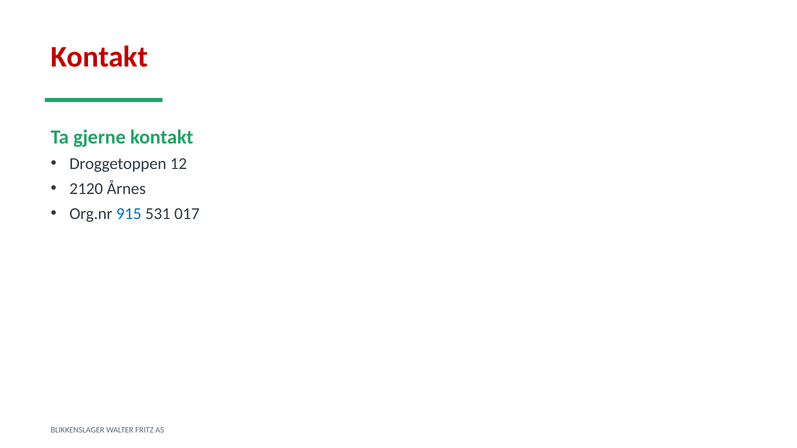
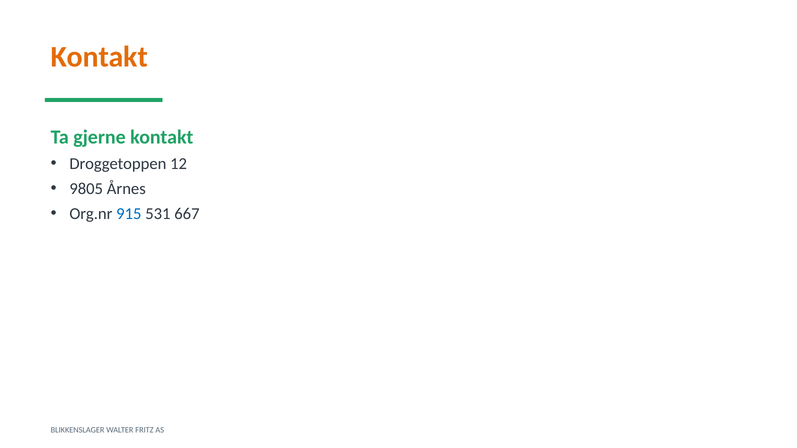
Kontakt at (99, 57) colour: red -> orange
2120: 2120 -> 9805
017: 017 -> 667
